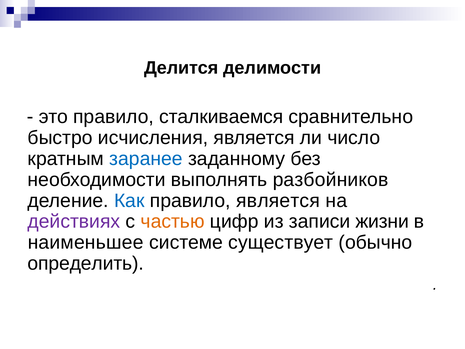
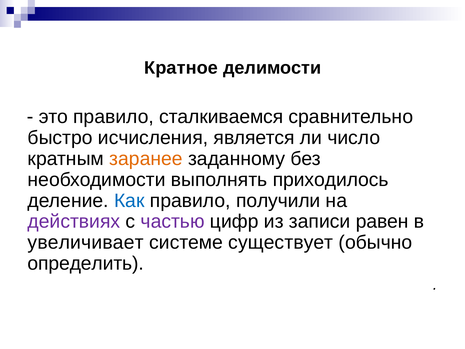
Делится: Делится -> Кратное
заранее colour: blue -> orange
разбойников: разбойников -> приходилось
правило является: является -> получили
частью colour: orange -> purple
жизни: жизни -> равен
наименьшее: наименьшее -> увеличивает
